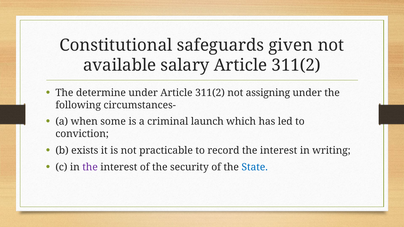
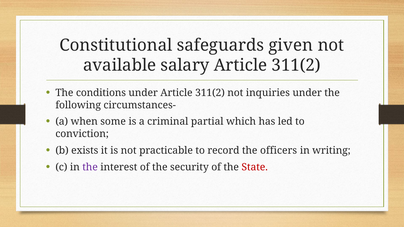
determine: determine -> conditions
assigning: assigning -> inquiries
launch: launch -> partial
record the interest: interest -> officers
State colour: blue -> red
